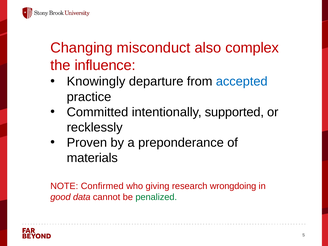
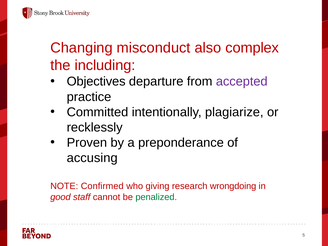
influence: influence -> including
Knowingly: Knowingly -> Objectives
accepted colour: blue -> purple
supported: supported -> plagiarize
materials: materials -> accusing
data: data -> staff
